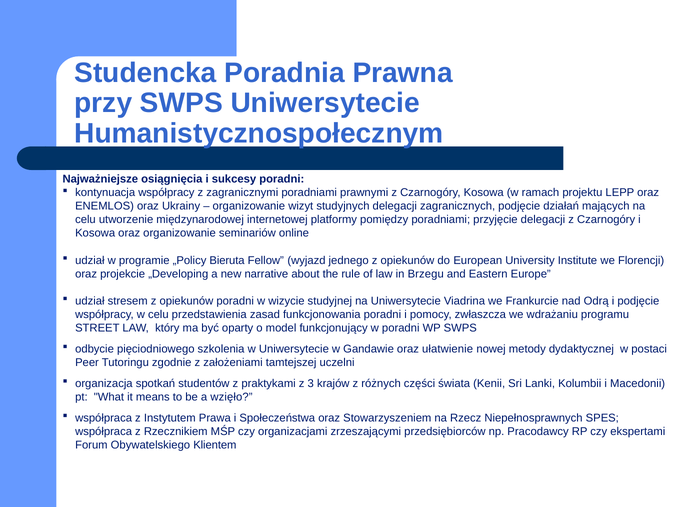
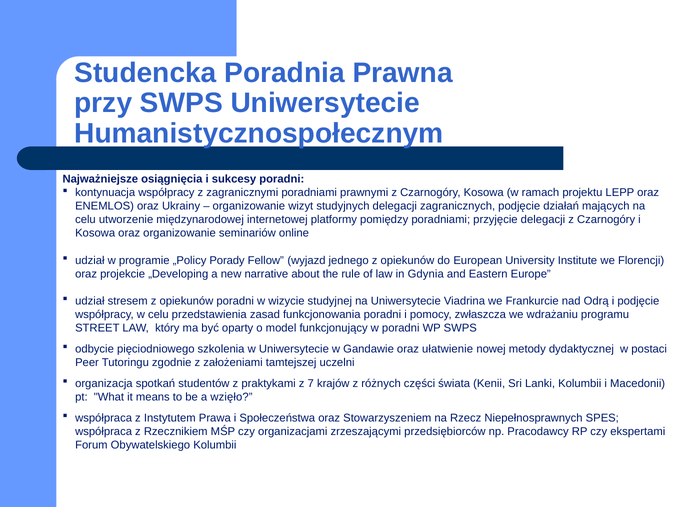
Bieruta: Bieruta -> Porady
Brzegu: Brzegu -> Gdynia
3: 3 -> 7
Obywatelskiego Klientem: Klientem -> Kolumbii
